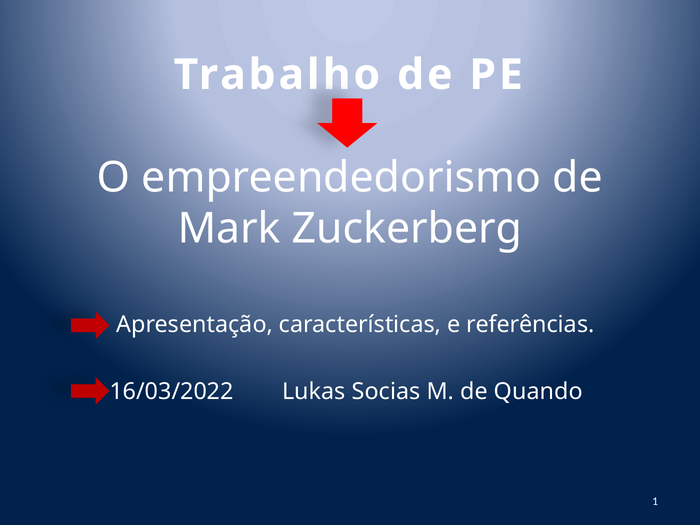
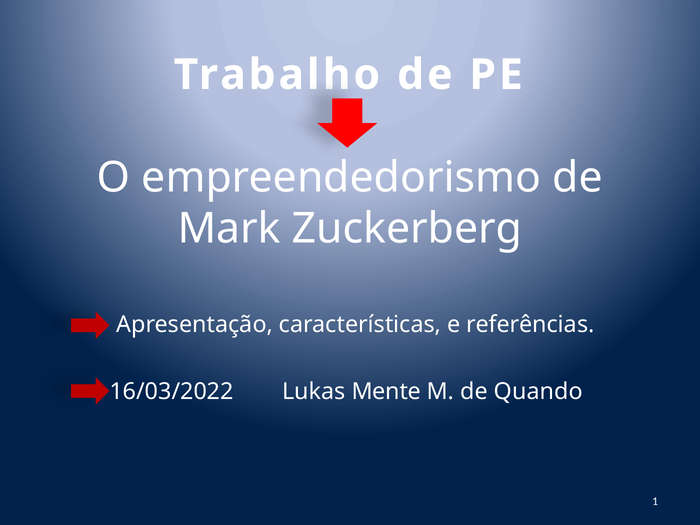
Socias: Socias -> Mente
